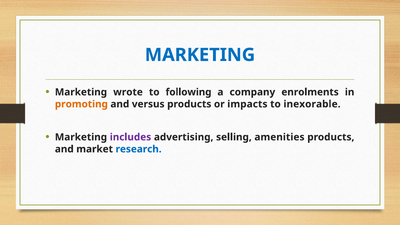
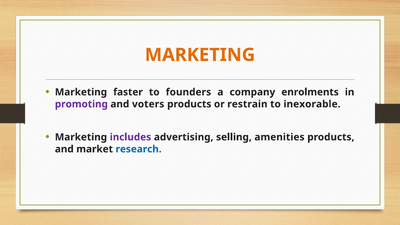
MARKETING at (200, 55) colour: blue -> orange
wrote: wrote -> faster
following: following -> founders
promoting colour: orange -> purple
versus: versus -> voters
impacts: impacts -> restrain
